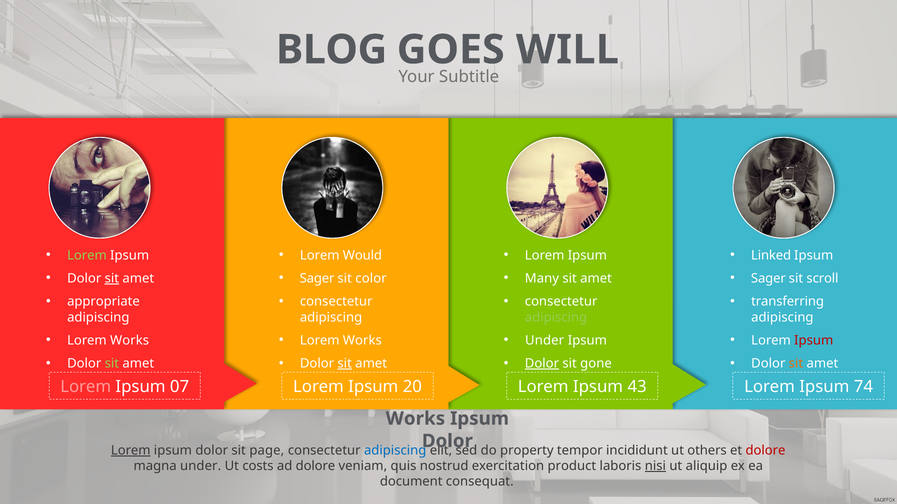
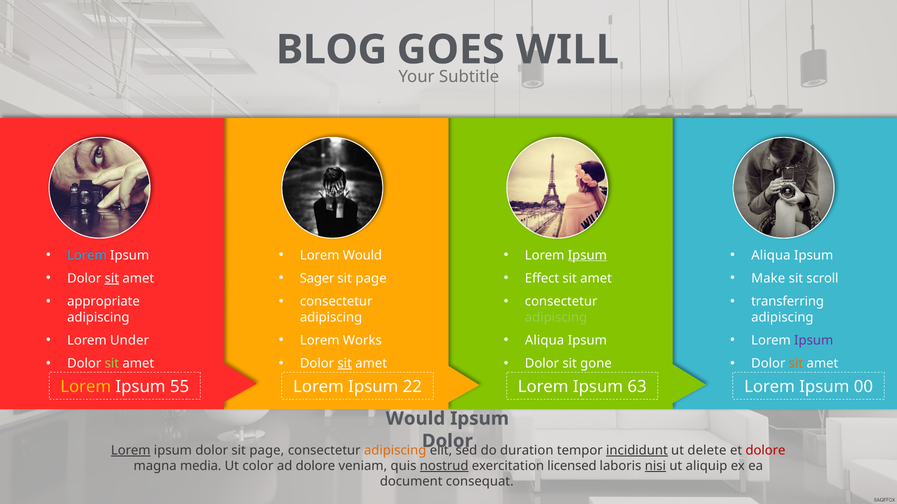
Lorem at (87, 255) colour: light green -> light blue
Ipsum at (587, 255) underline: none -> present
Linked at (771, 255): Linked -> Aliqua
color at (371, 279): color -> page
Many: Many -> Effect
Sager at (768, 279): Sager -> Make
Works at (130, 341): Works -> Under
Under at (545, 341): Under -> Aliqua
Ipsum at (814, 341) colour: red -> purple
Dolor at (542, 364) underline: present -> none
Lorem at (86, 387) colour: pink -> yellow
07: 07 -> 55
20: 20 -> 22
43: 43 -> 63
74: 74 -> 00
Works at (415, 419): Works -> Would
adipiscing at (395, 451) colour: blue -> orange
property: property -> duration
incididunt underline: none -> present
others: others -> delete
magna under: under -> media
costs: costs -> color
nostrud underline: none -> present
product: product -> licensed
